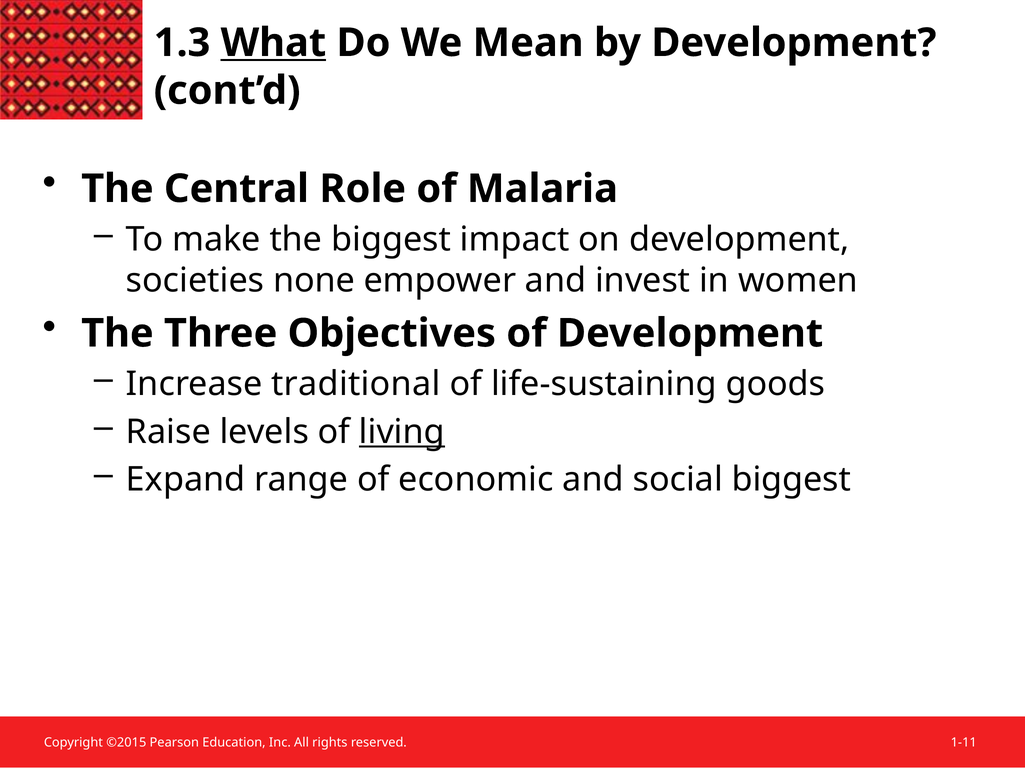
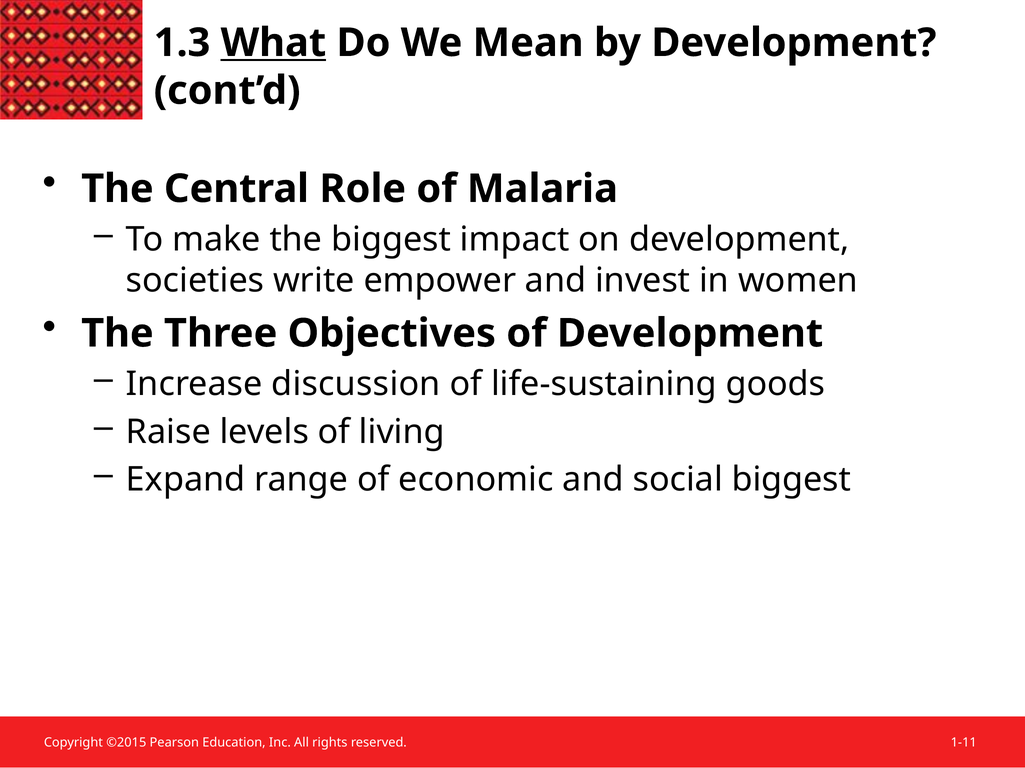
none: none -> write
traditional: traditional -> discussion
living underline: present -> none
